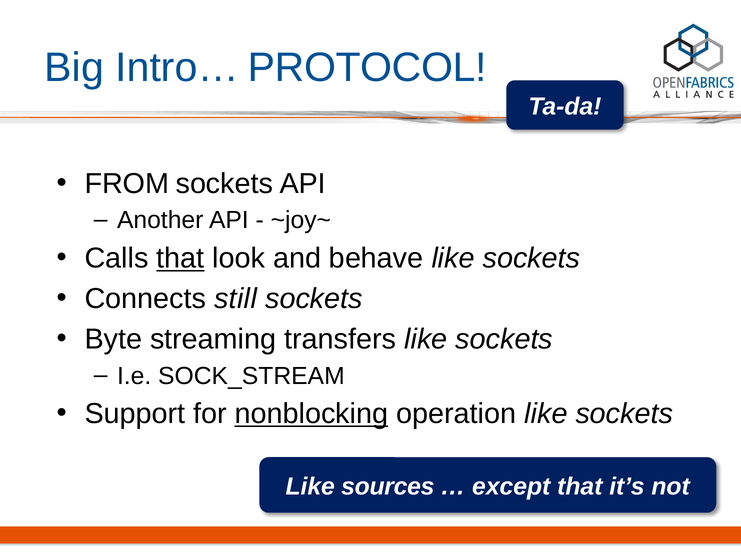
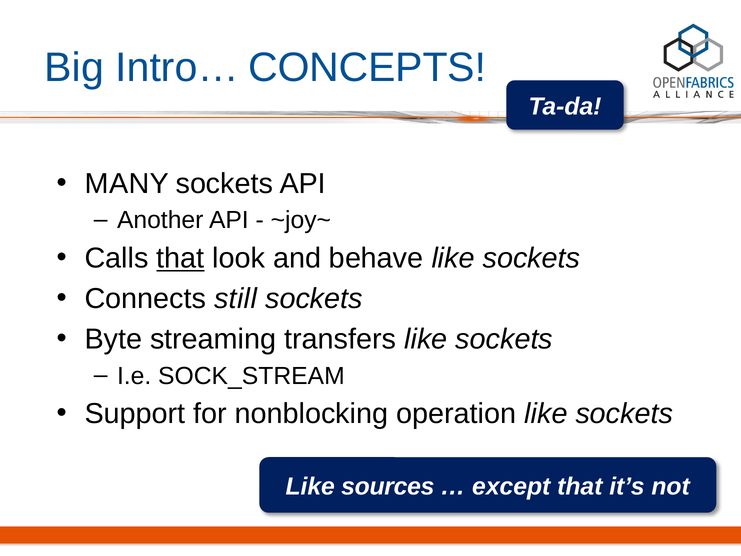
PROTOCOL: PROTOCOL -> CONCEPTS
FROM: FROM -> MANY
nonblocking underline: present -> none
